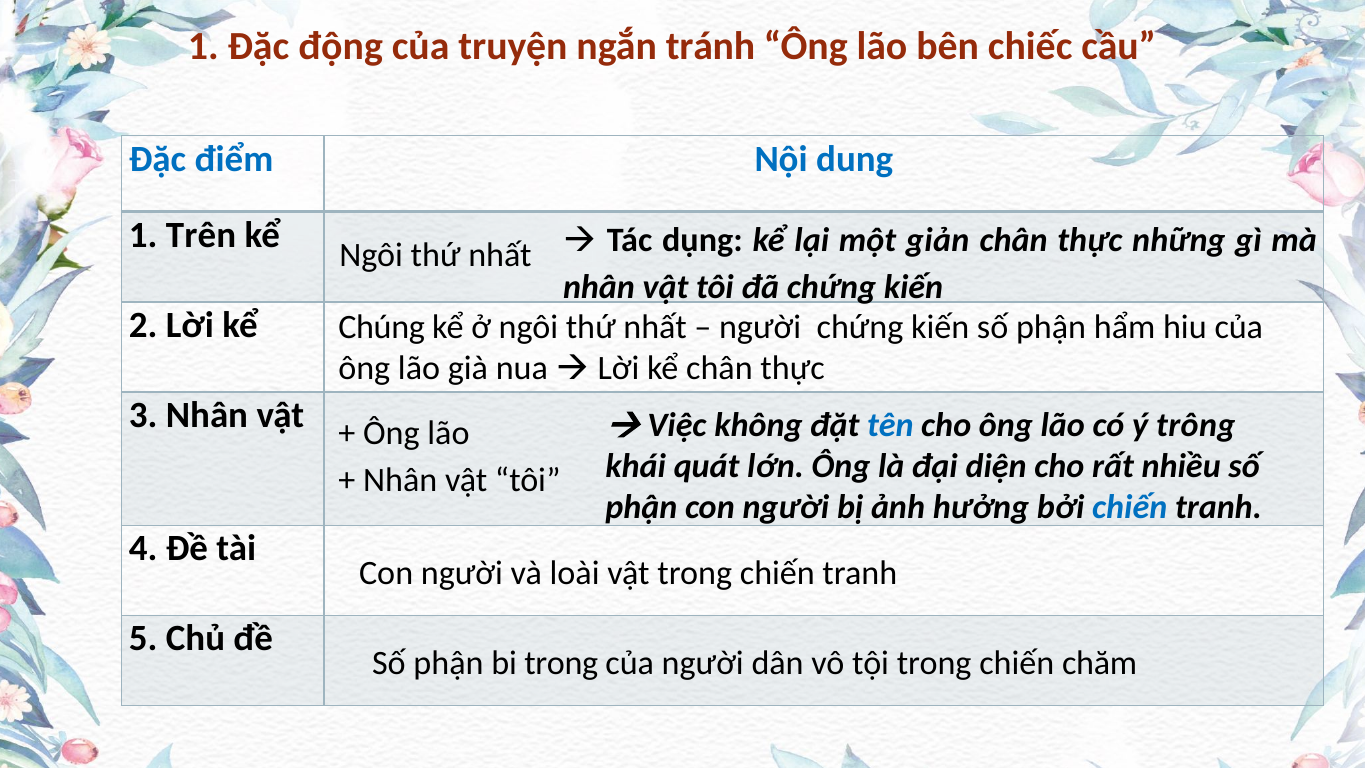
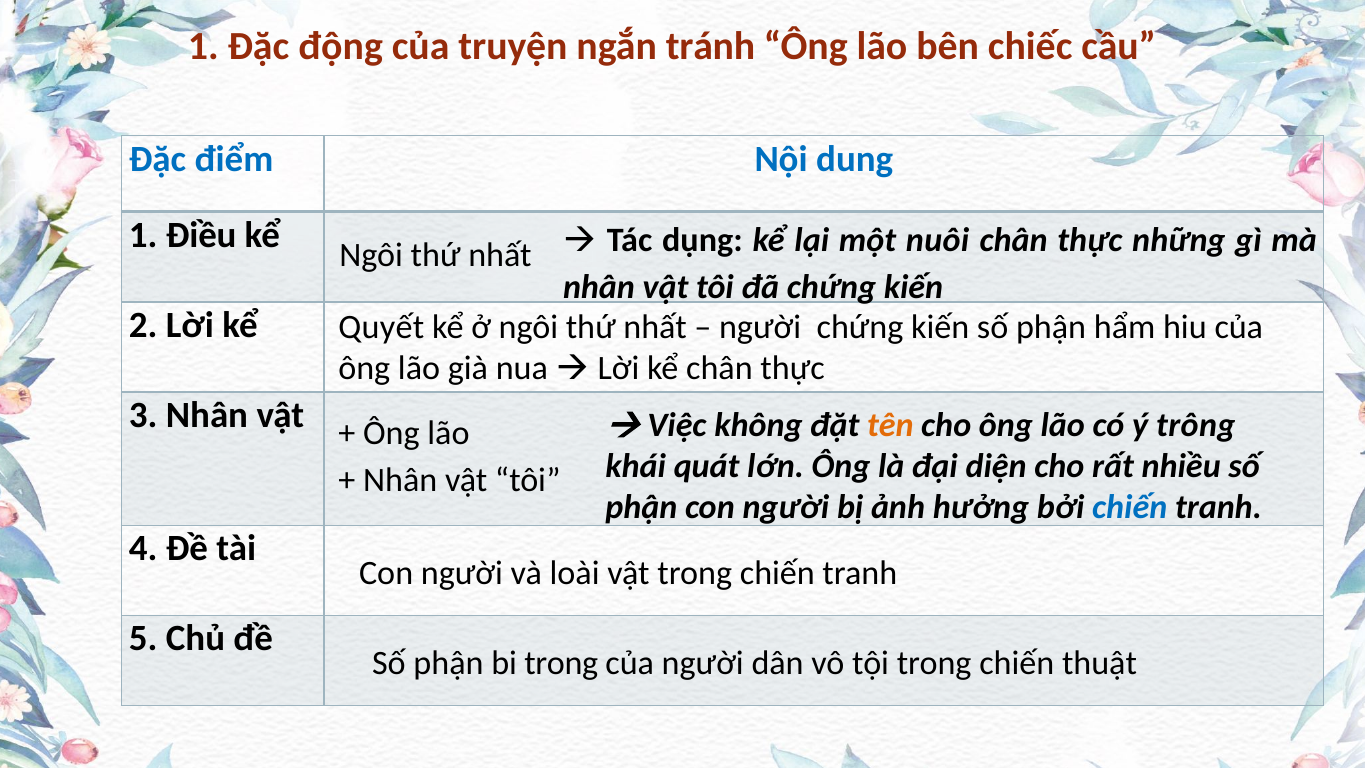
Trên: Trên -> Điều
giản: giản -> nuôi
Chúng: Chúng -> Quyết
tên colour: blue -> orange
chăm: chăm -> thuật
